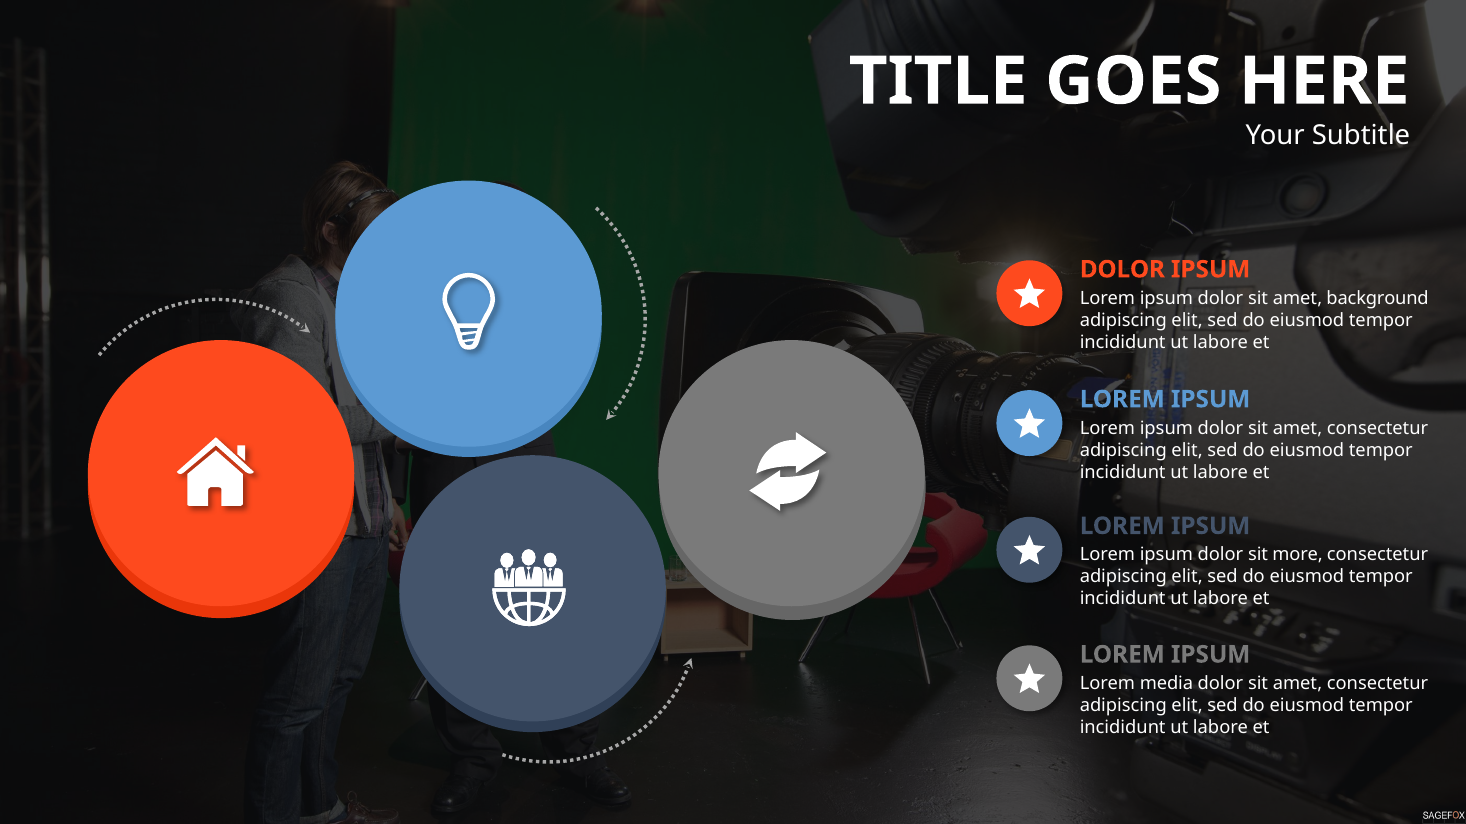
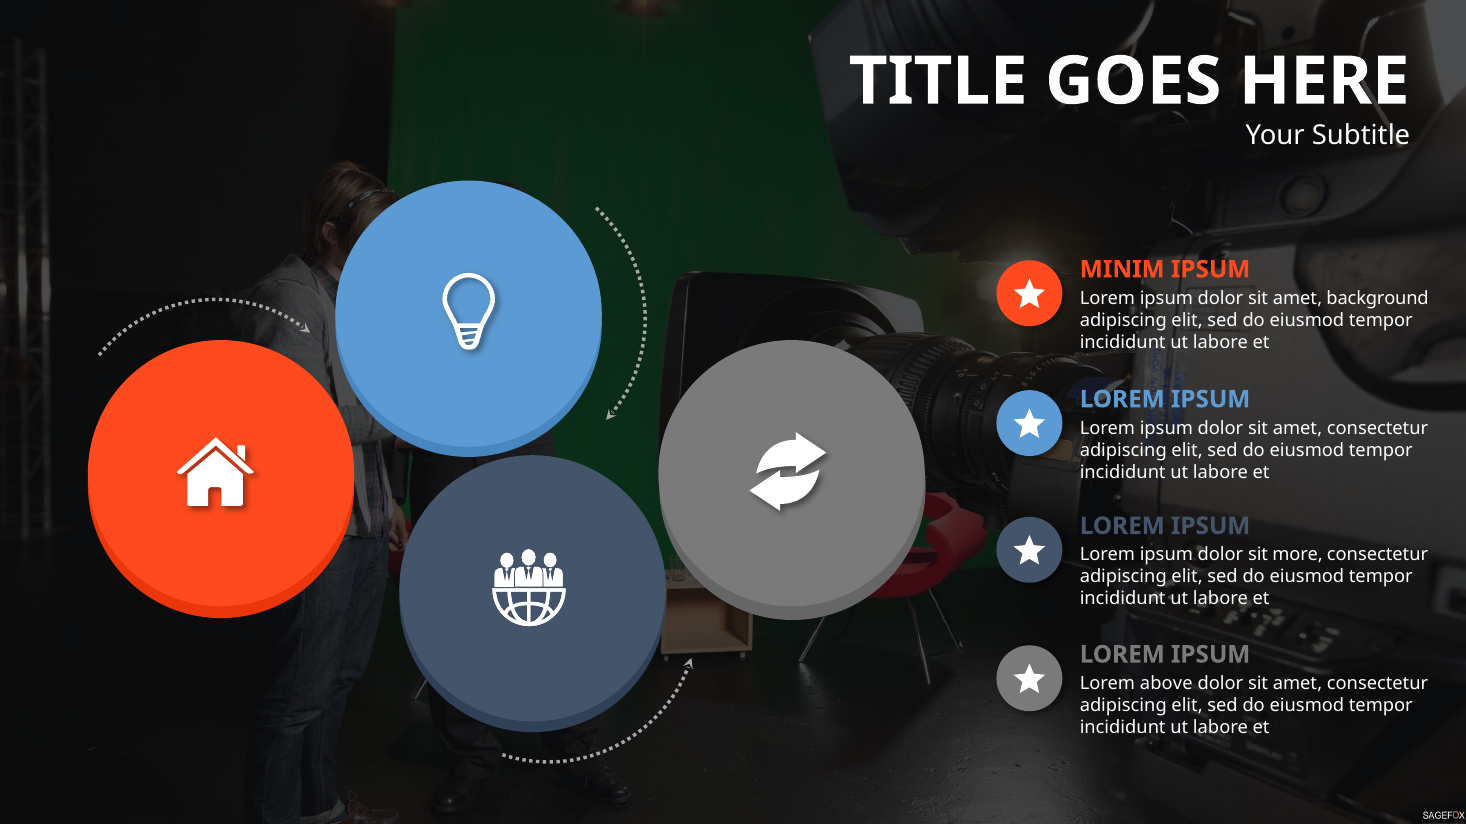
DOLOR at (1122, 270): DOLOR -> MINIM
media: media -> above
